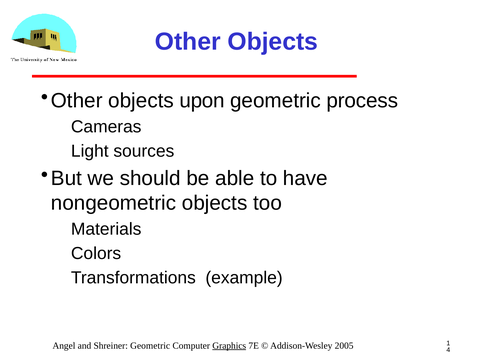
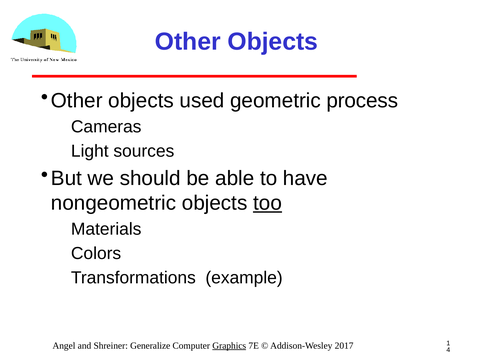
upon: upon -> used
too underline: none -> present
Shreiner Geometric: Geometric -> Generalize
2005: 2005 -> 2017
